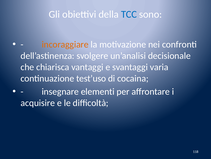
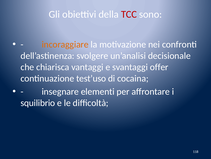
TCC colour: blue -> red
varia: varia -> offer
acquisire: acquisire -> squilibrio
